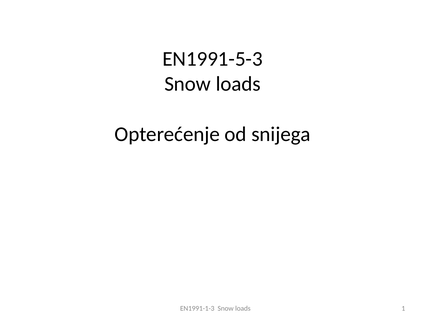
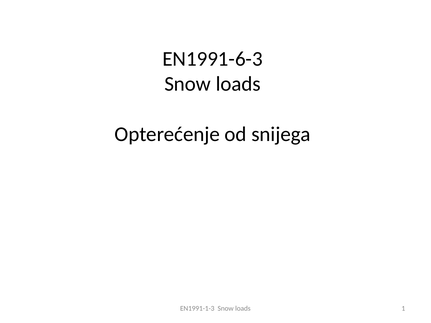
EN1991-5-3: EN1991-5-3 -> EN1991-6-3
